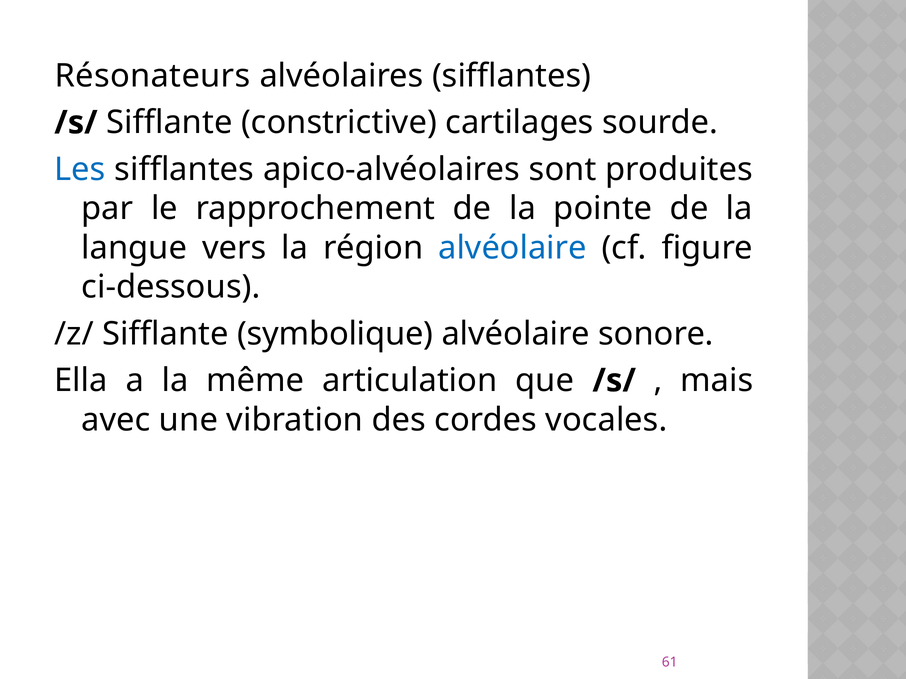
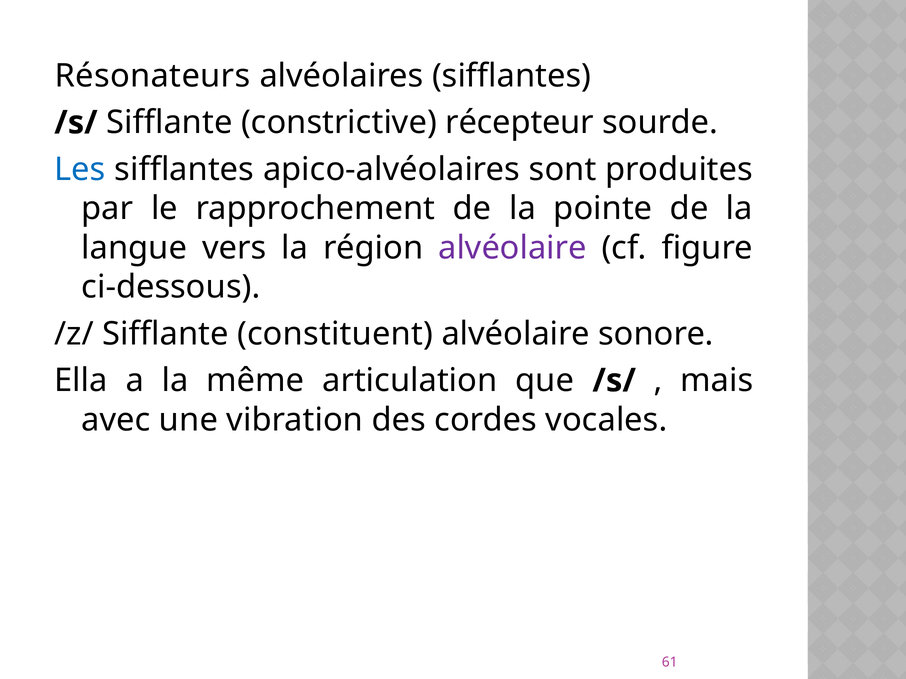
cartilages: cartilages -> récepteur
alvéolaire at (512, 248) colour: blue -> purple
symbolique: symbolique -> constituent
